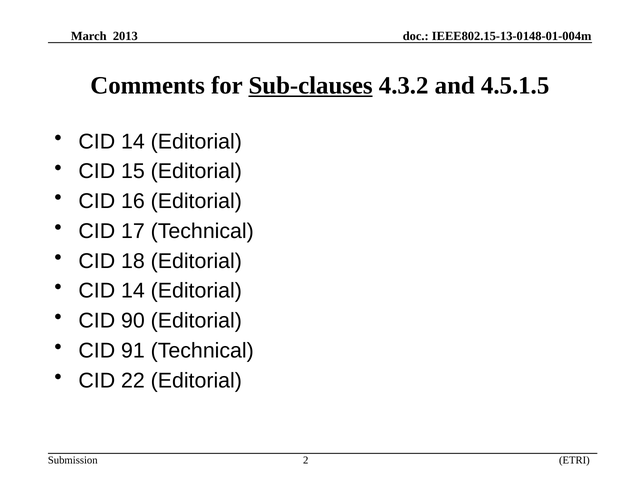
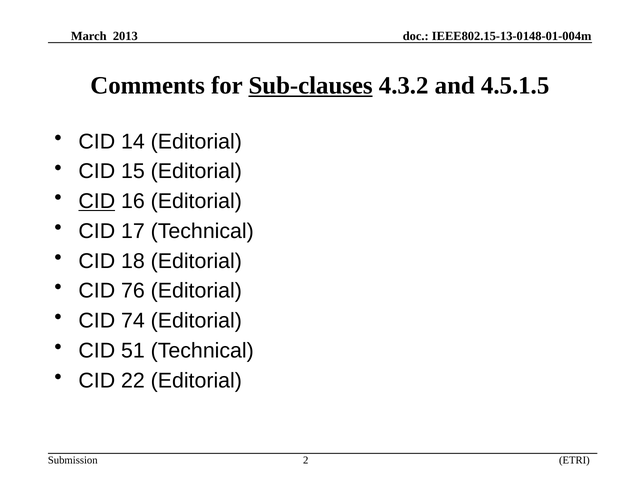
CID at (97, 201) underline: none -> present
14 at (133, 291): 14 -> 76
90: 90 -> 74
91: 91 -> 51
